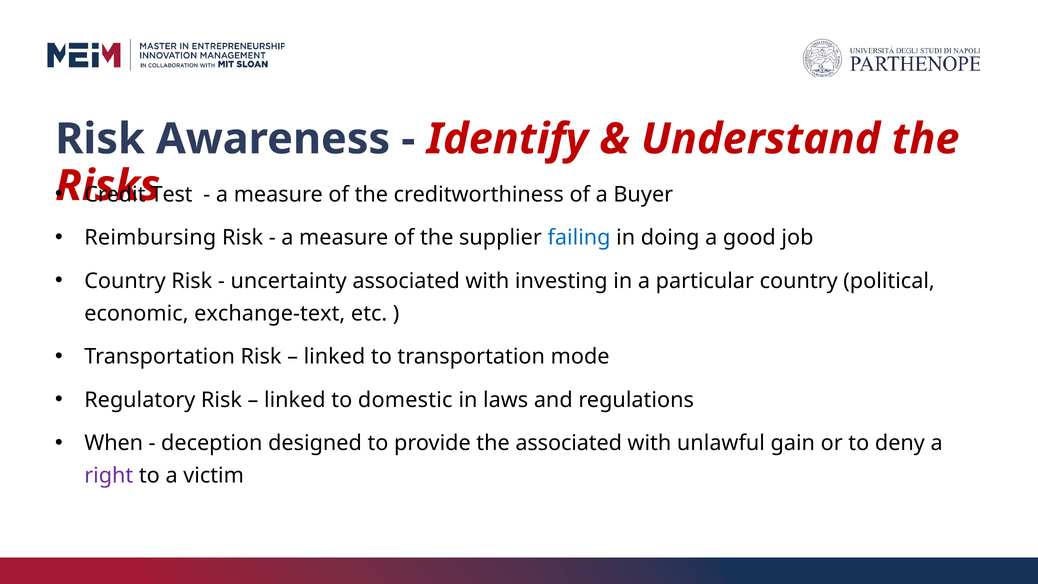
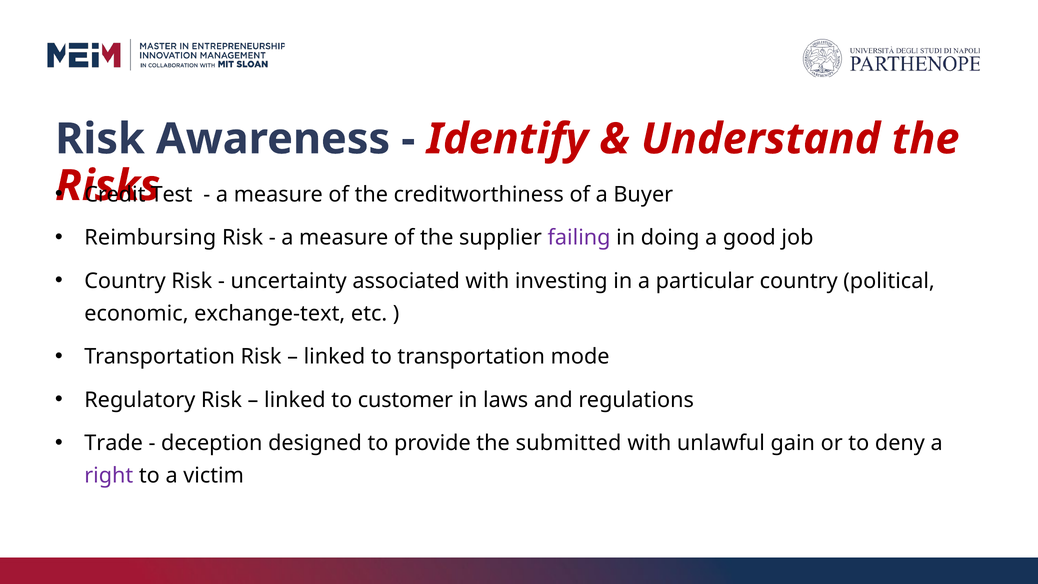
failing colour: blue -> purple
domestic: domestic -> customer
When: When -> Trade
the associated: associated -> submitted
